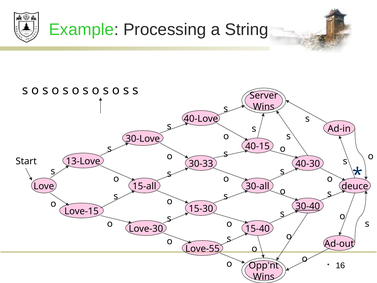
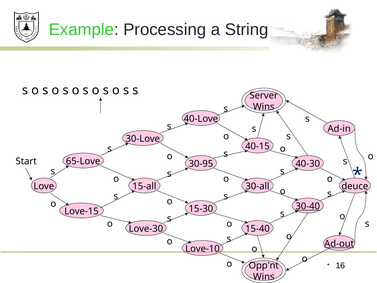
13-Love: 13-Love -> 65-Love
30-33: 30-33 -> 30-95
Ad-out underline: none -> present
Love-55: Love-55 -> Love-10
